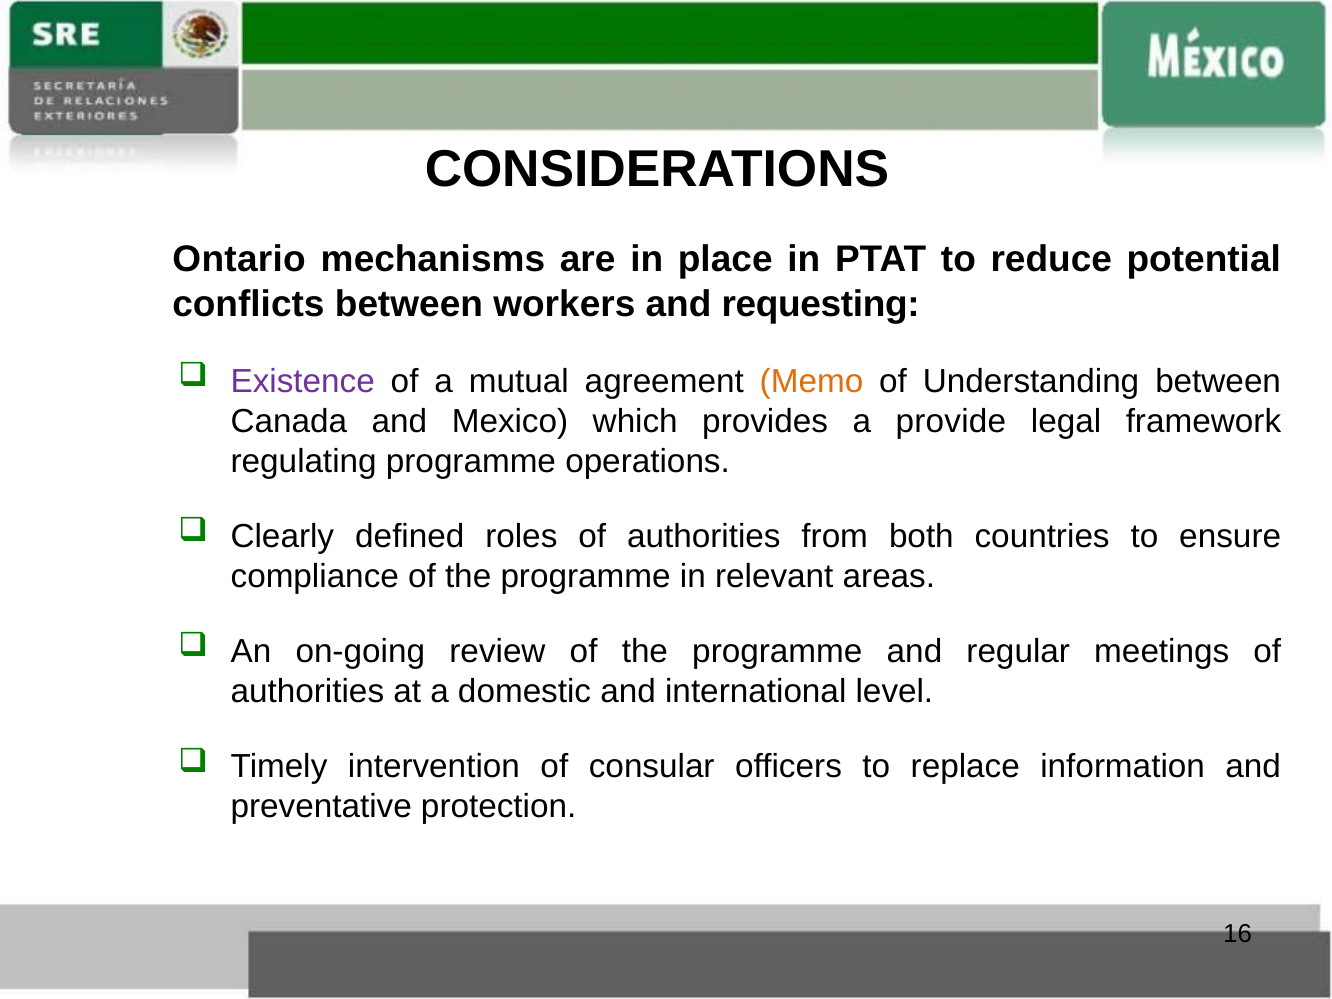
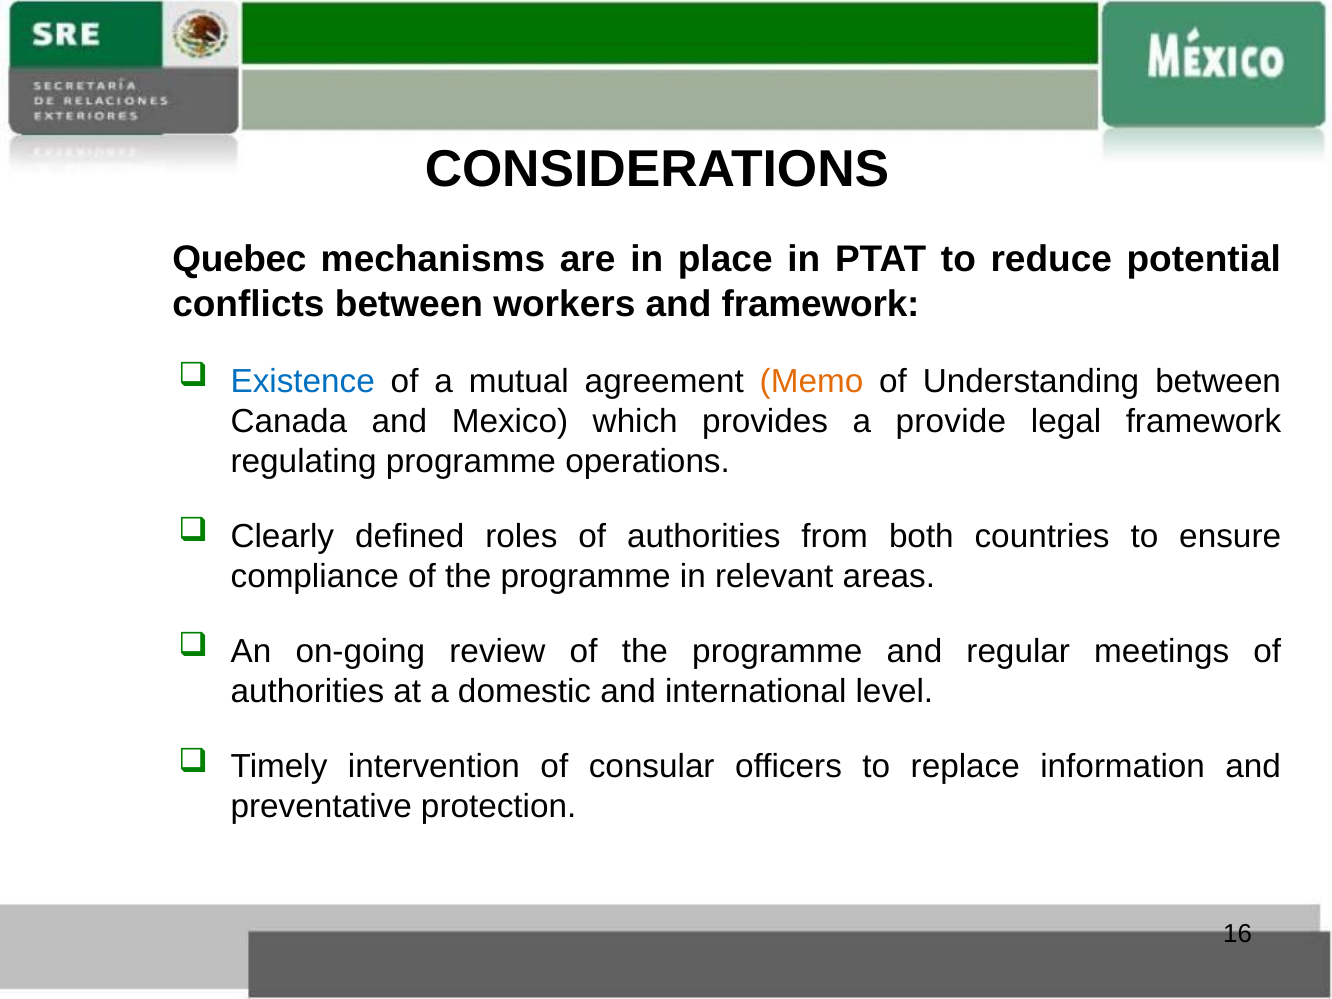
Ontario: Ontario -> Quebec
and requesting: requesting -> framework
Existence colour: purple -> blue
